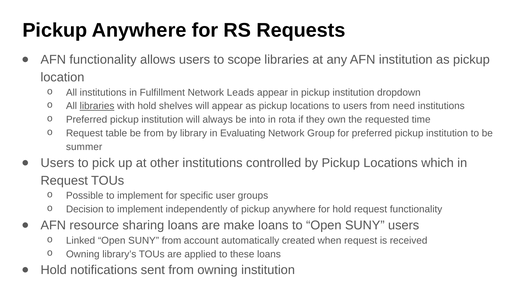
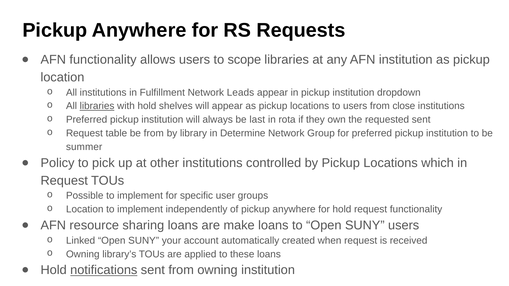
need: need -> close
into: into -> last
requested time: time -> sent
Evaluating: Evaluating -> Determine
Users at (57, 163): Users -> Policy
Decision at (85, 210): Decision -> Location
SUNY from: from -> your
notifications underline: none -> present
